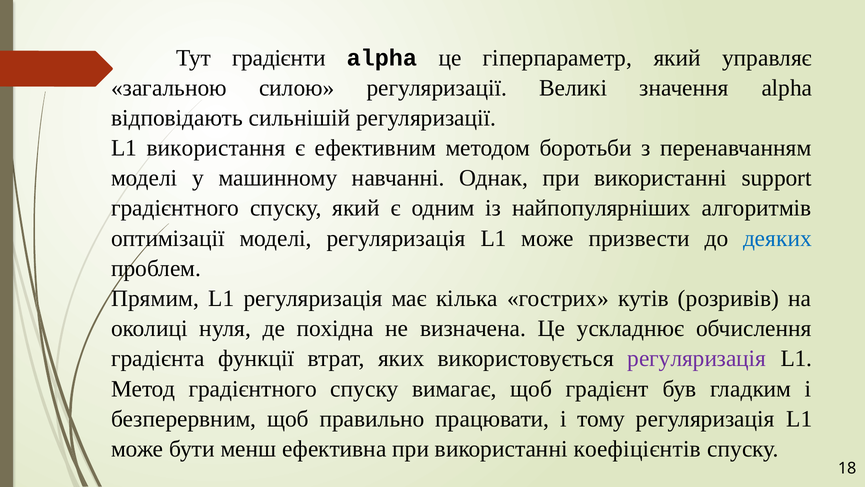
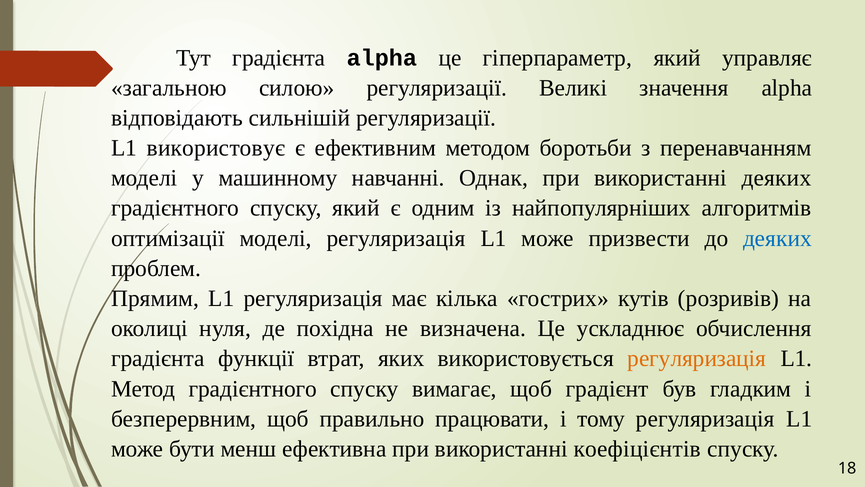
Тут градієнти: градієнти -> градієнта
використання: використання -> використовує
використанні support: support -> деяких
регуляризація at (697, 358) colour: purple -> orange
